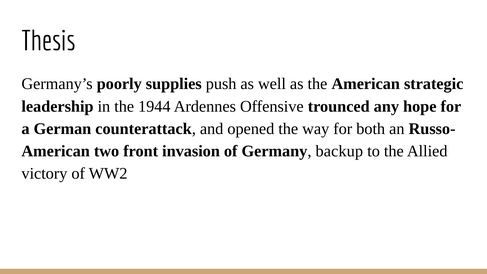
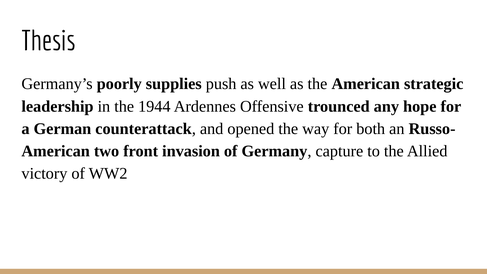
backup: backup -> capture
